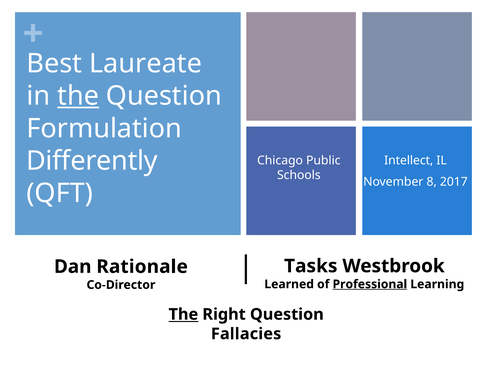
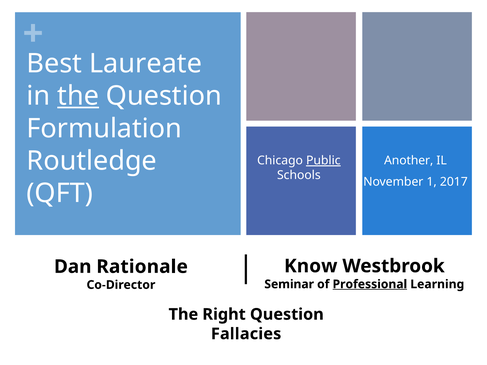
Differently: Differently -> Routledge
Public underline: none -> present
Intellect: Intellect -> Another
8: 8 -> 1
Tasks: Tasks -> Know
Learned: Learned -> Seminar
The at (183, 315) underline: present -> none
